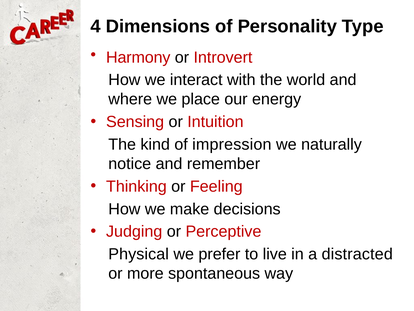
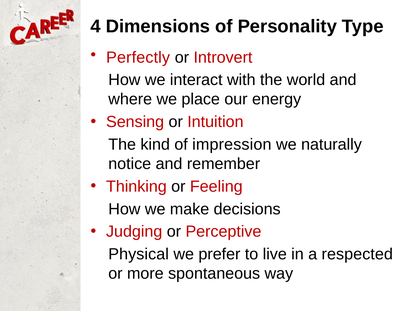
Harmony: Harmony -> Perfectly
distracted: distracted -> respected
